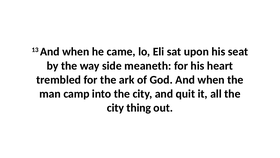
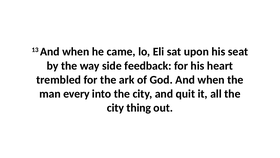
meaneth: meaneth -> feedback
camp: camp -> every
